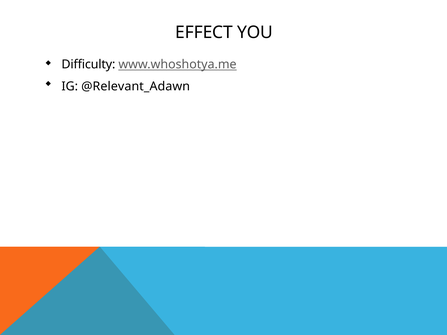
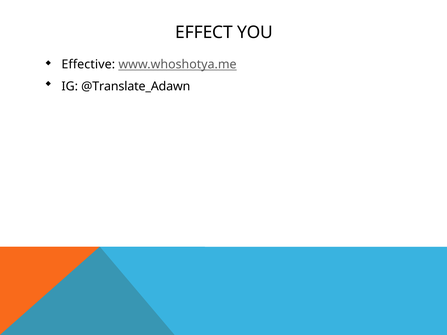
Difficulty: Difficulty -> Effective
@Relevant_Adawn: @Relevant_Adawn -> @Translate_Adawn
